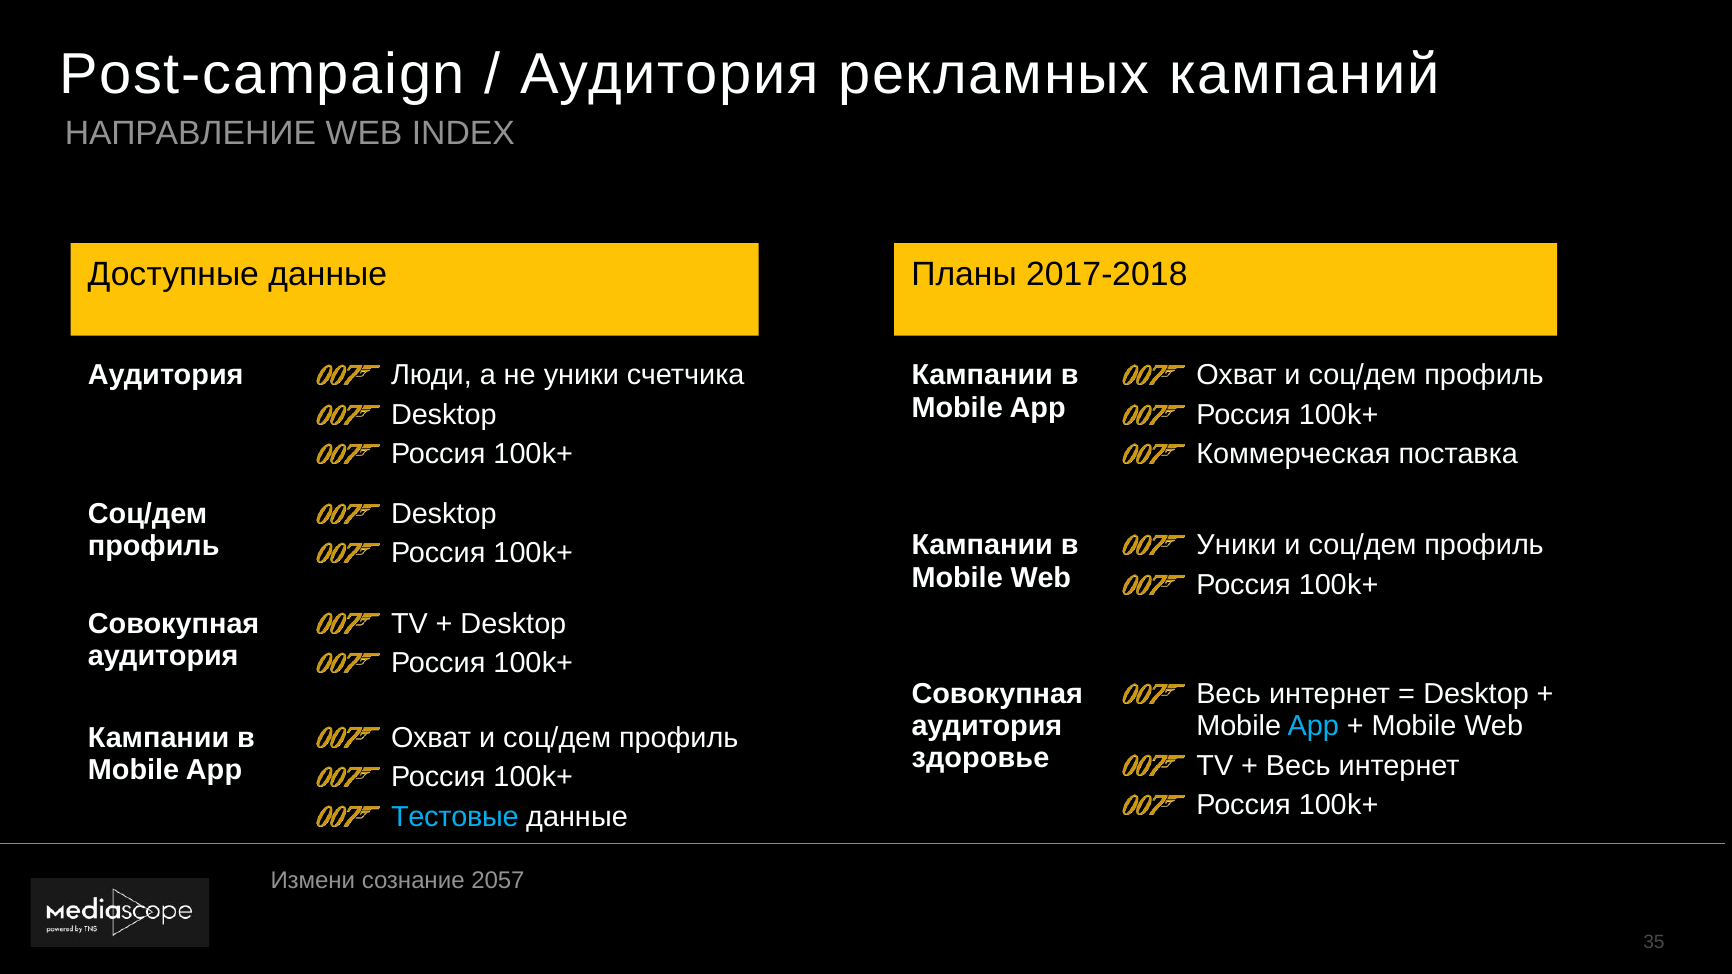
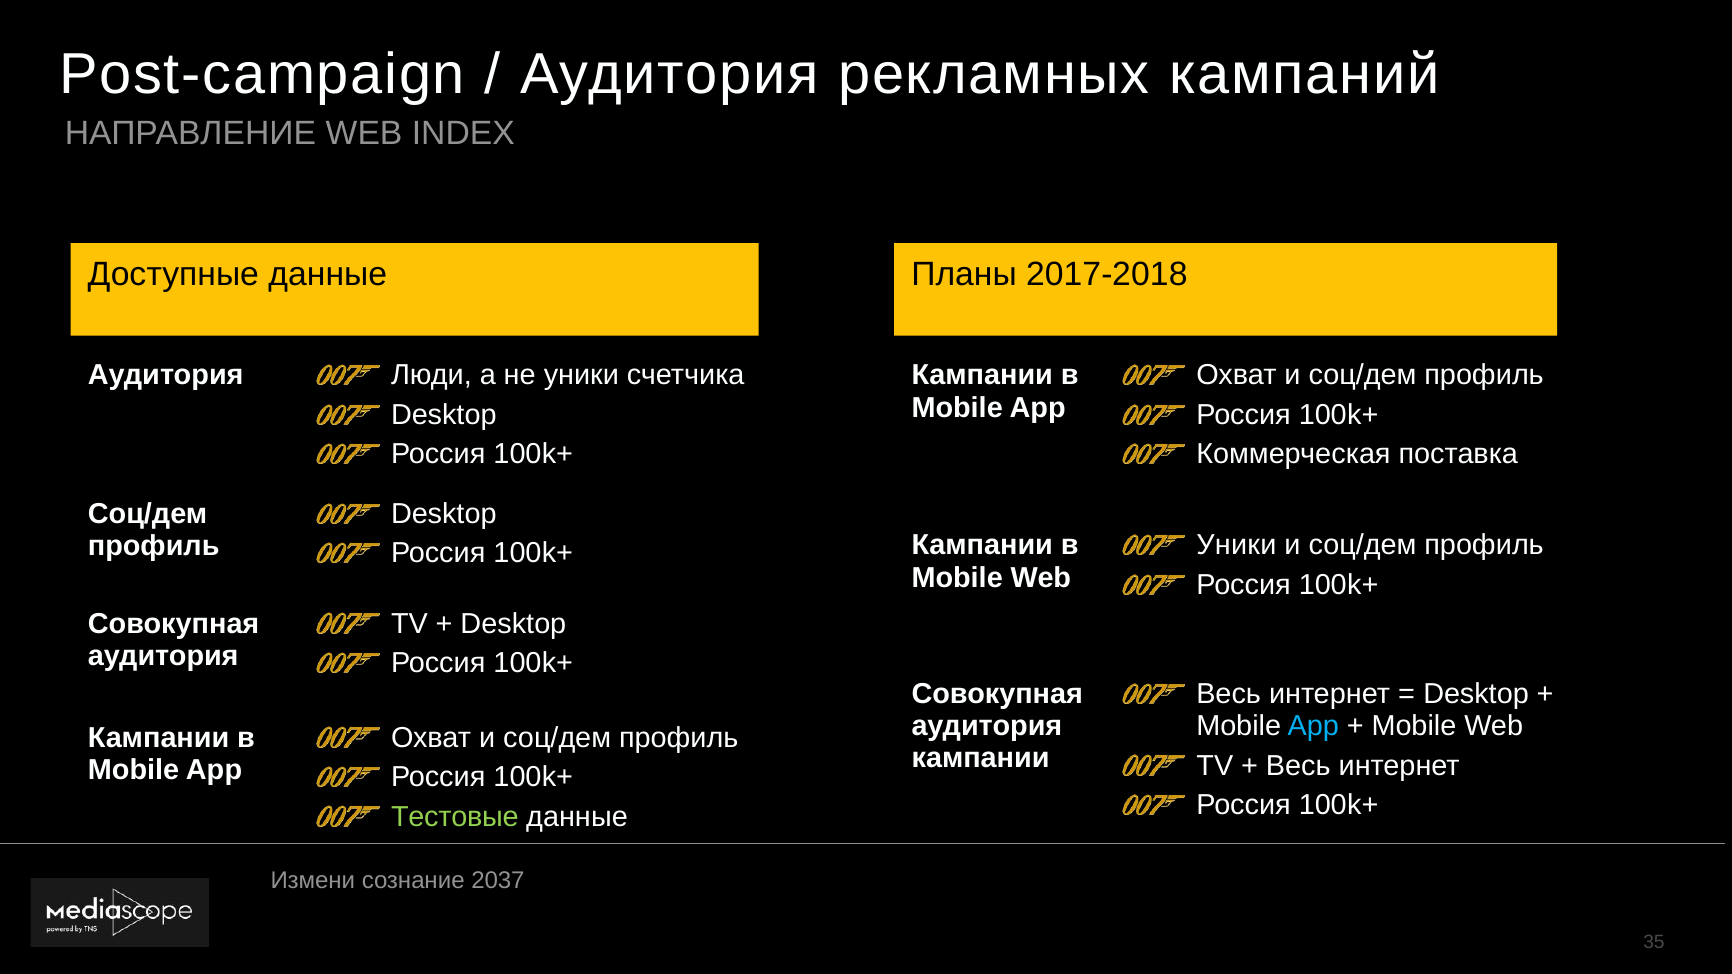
здоровье at (980, 759): здоровье -> кампании
Тестовые colour: light blue -> light green
2057: 2057 -> 2037
